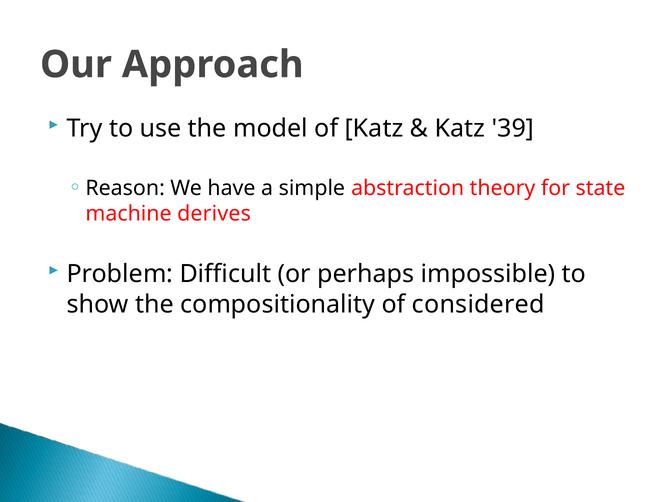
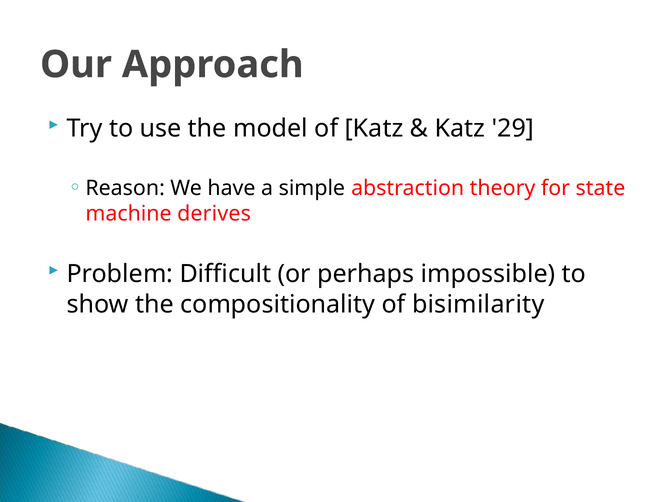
39: 39 -> 29
considered: considered -> bisimilarity
